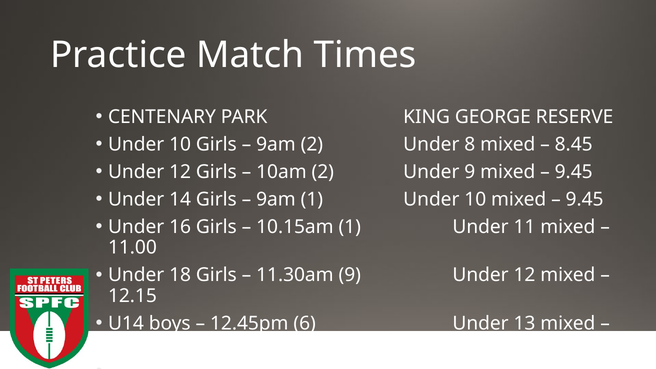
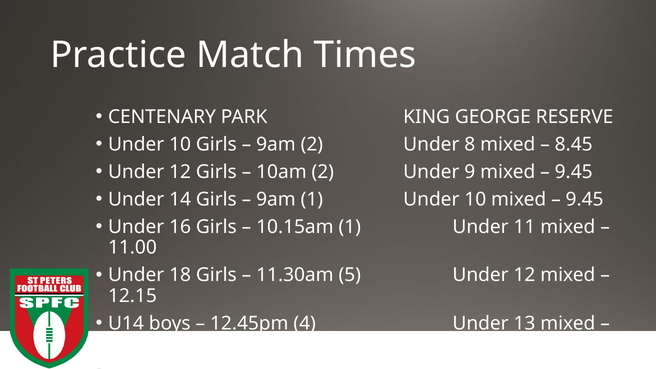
11.30am 9: 9 -> 5
6: 6 -> 4
